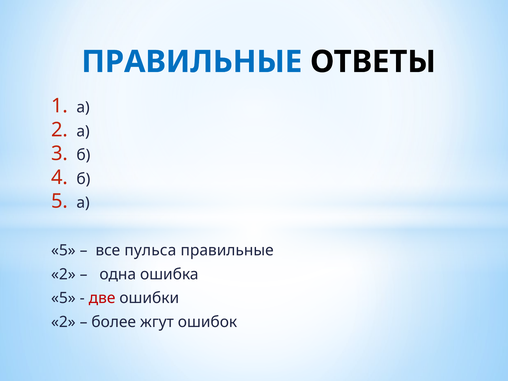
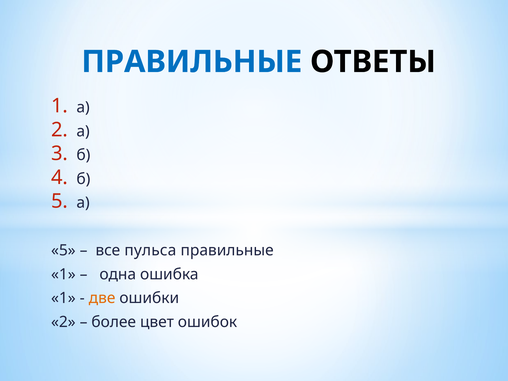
2 at (63, 274): 2 -> 1
5 at (63, 298): 5 -> 1
две colour: red -> orange
жгут: жгут -> цвет
